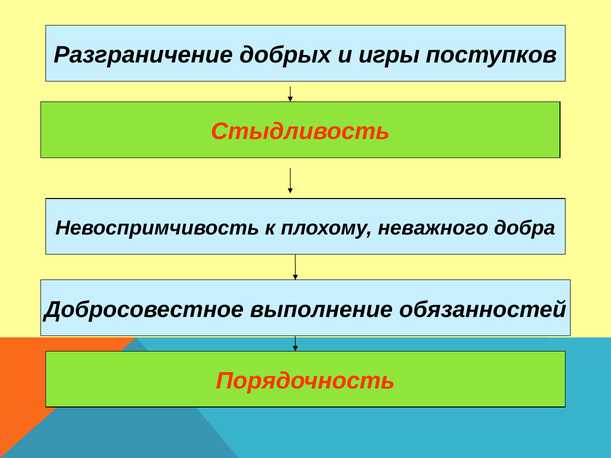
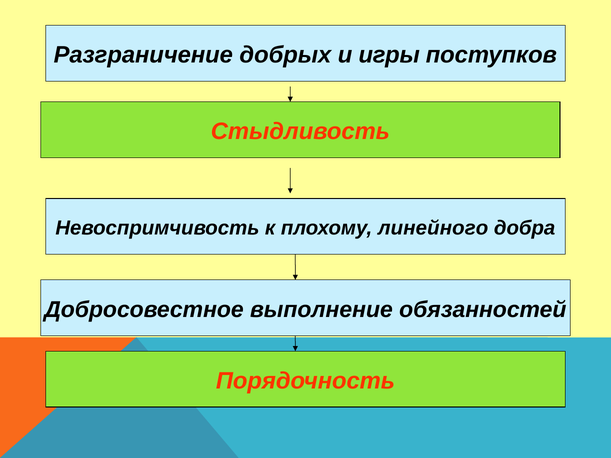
неважного: неважного -> линейного
